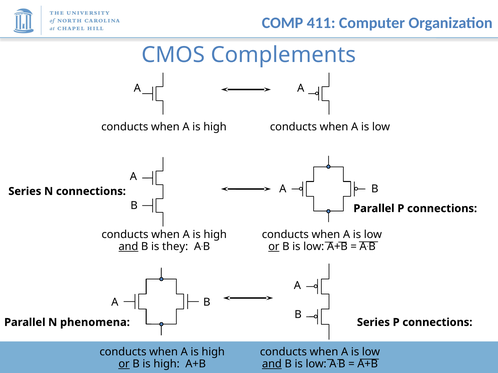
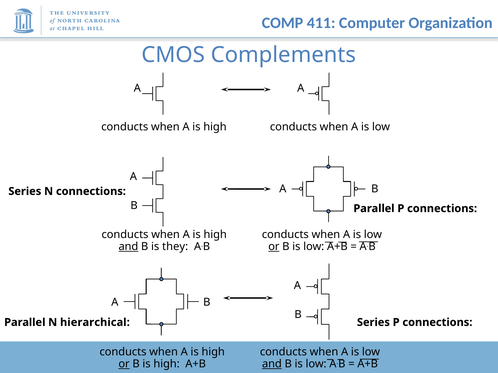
phenomena: phenomena -> hierarchical
